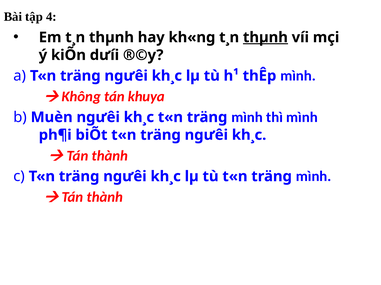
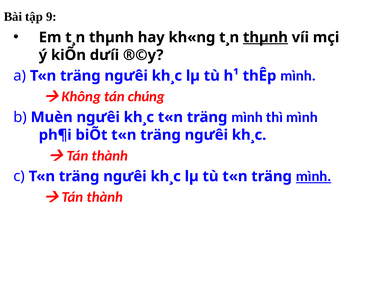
4: 4 -> 9
khuya: khuya -> chúng
mình at (314, 177) underline: none -> present
